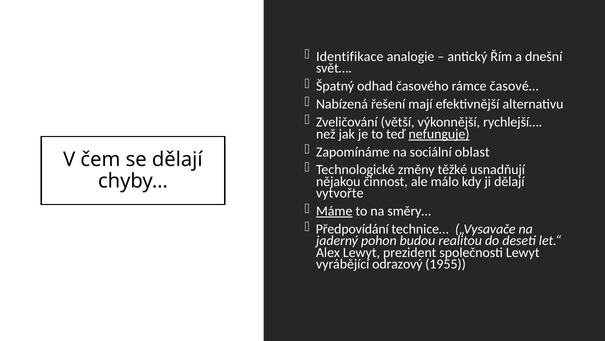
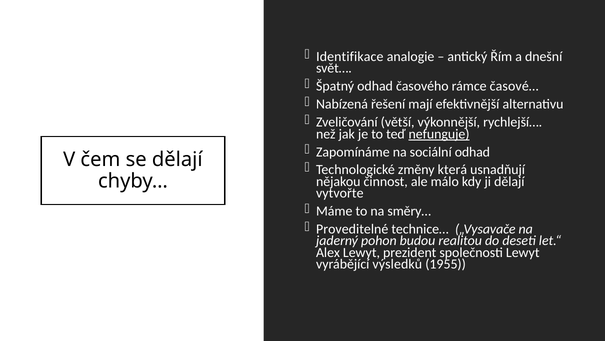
sociální oblast: oblast -> odhad
těžké: těžké -> která
Máme underline: present -> none
Předpovídání: Předpovídání -> Proveditelné
odrazový: odrazový -> výsledků
